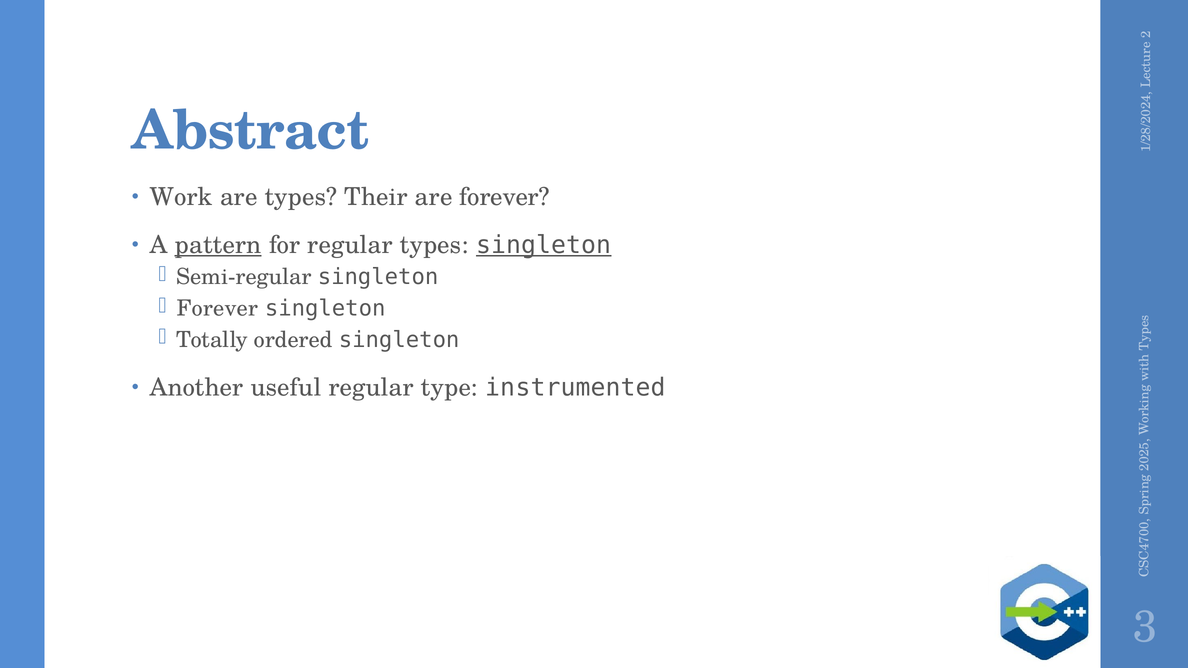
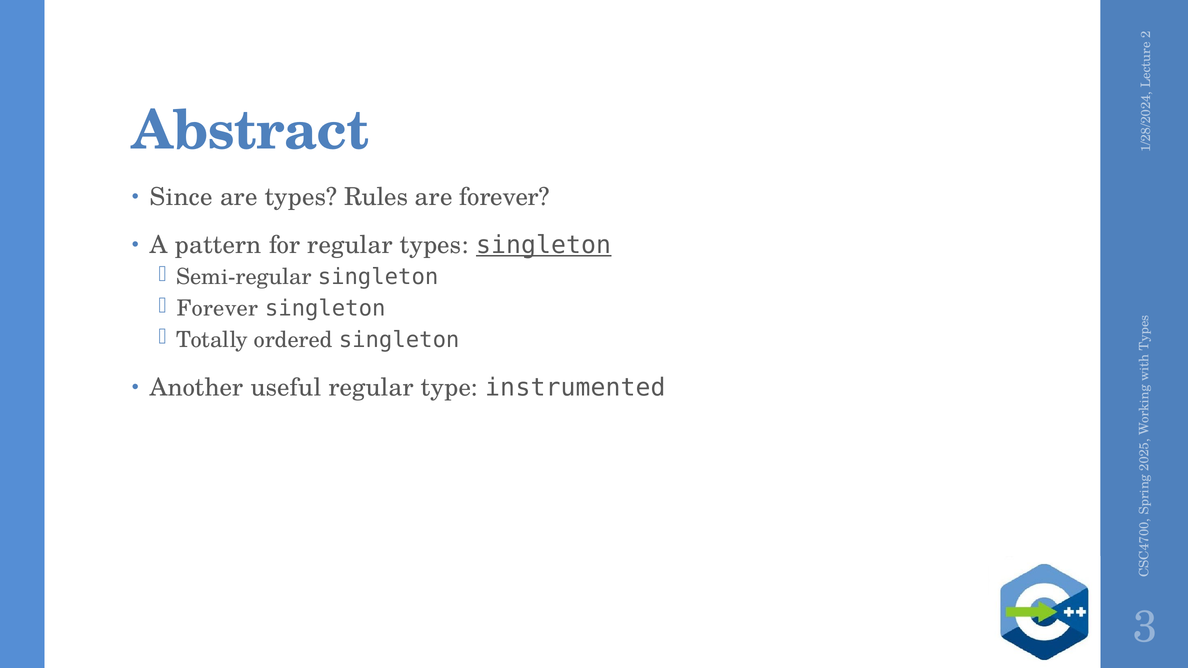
Work: Work -> Since
Their: Their -> Rules
pattern underline: present -> none
